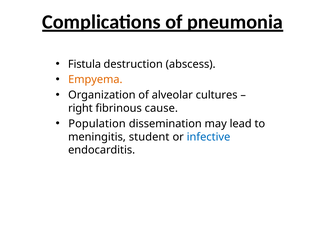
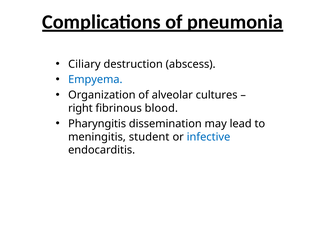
Fistula: Fistula -> Ciliary
Empyema colour: orange -> blue
cause: cause -> blood
Population: Population -> Pharyngitis
